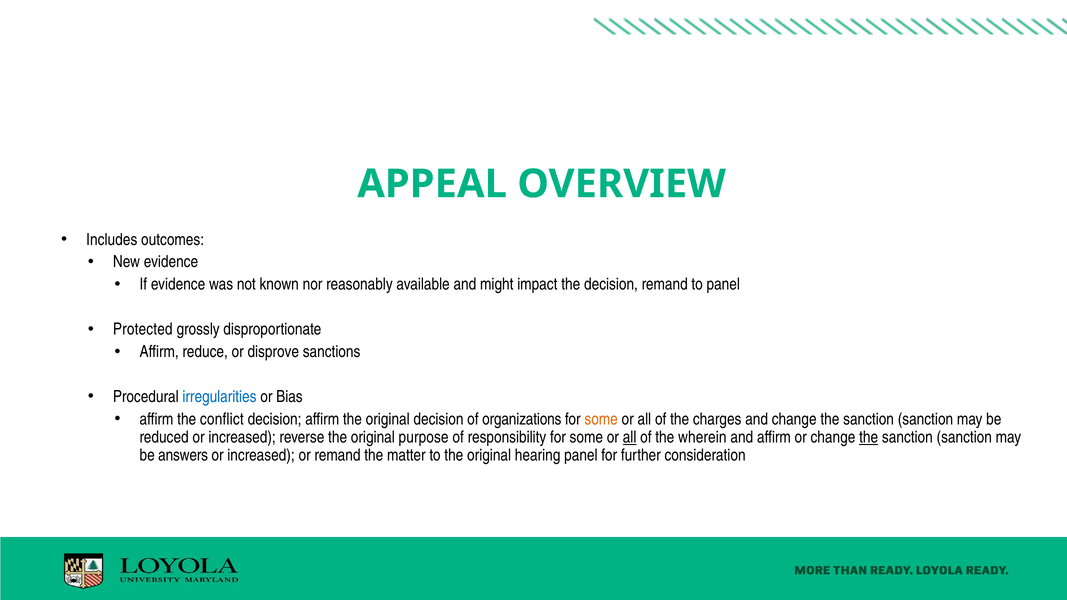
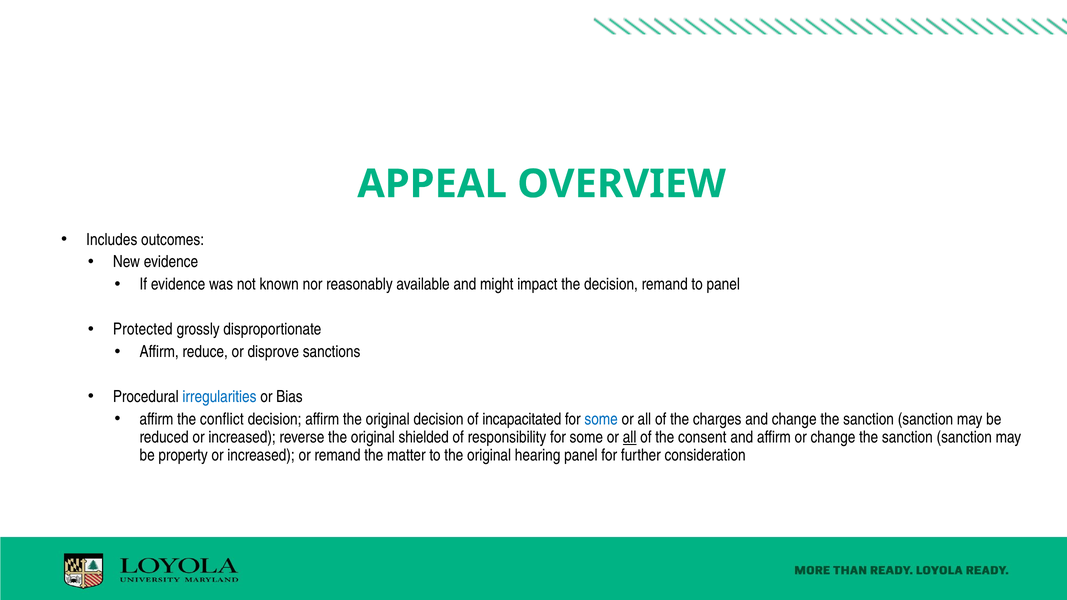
organizations: organizations -> incapacitated
some at (601, 419) colour: orange -> blue
purpose: purpose -> shielded
wherein: wherein -> consent
the at (869, 437) underline: present -> none
answers: answers -> property
